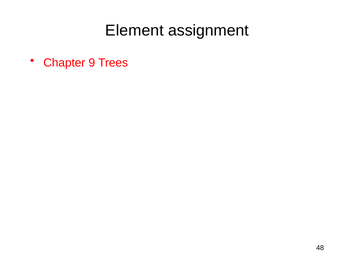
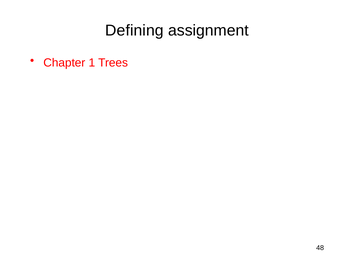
Element: Element -> Defining
9: 9 -> 1
